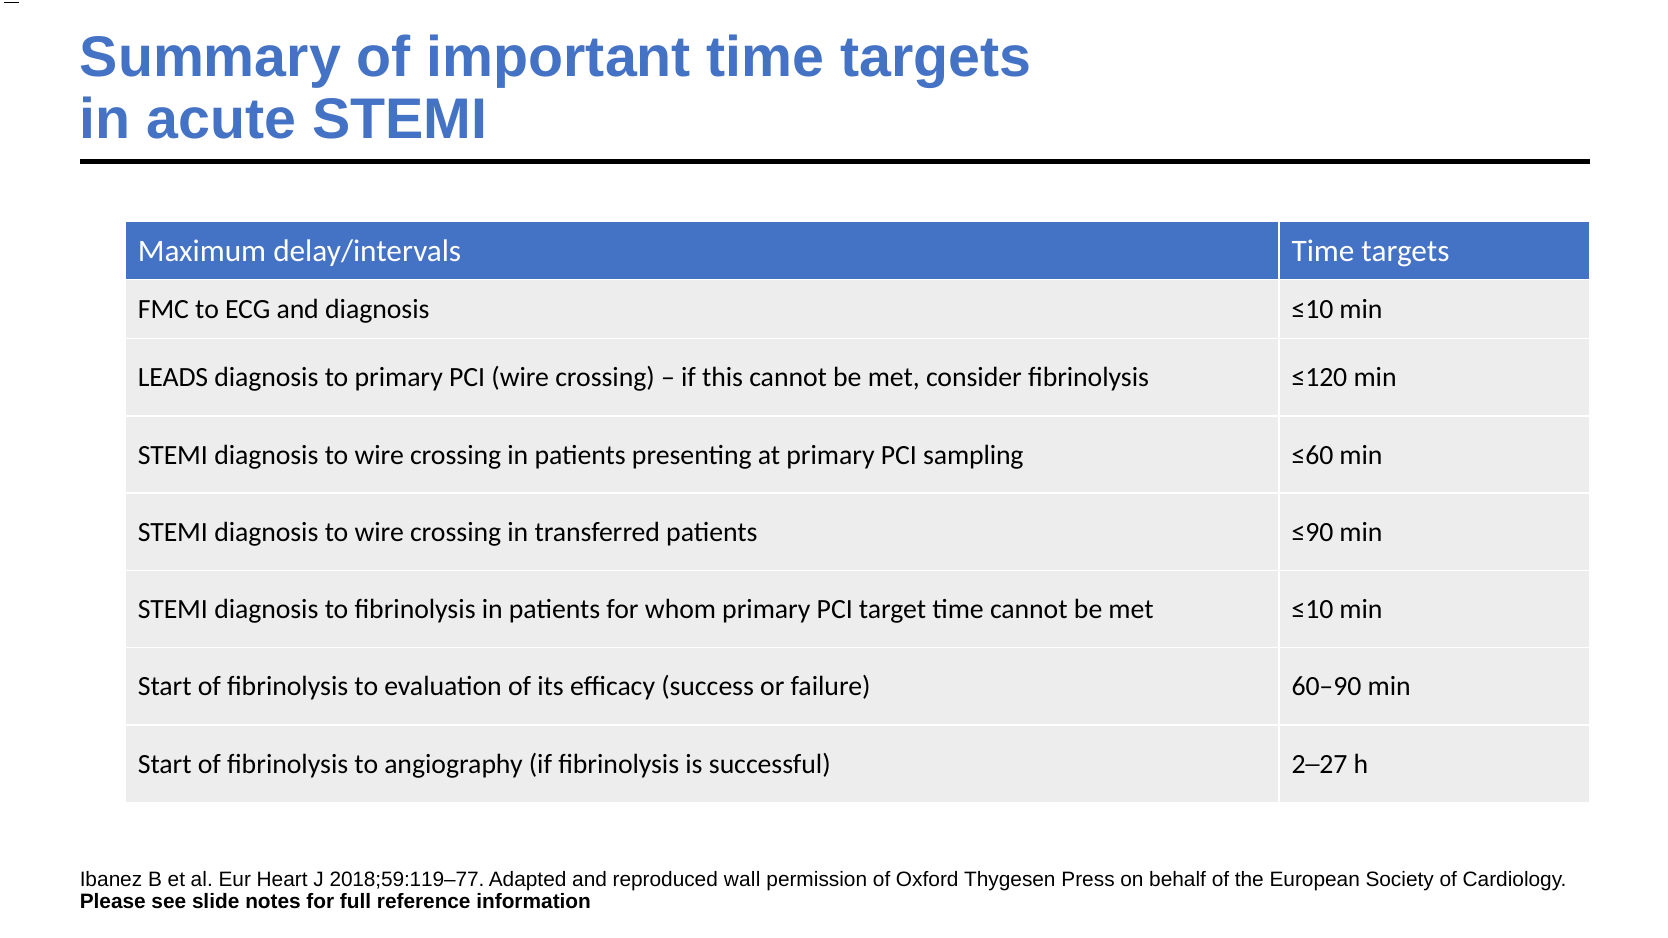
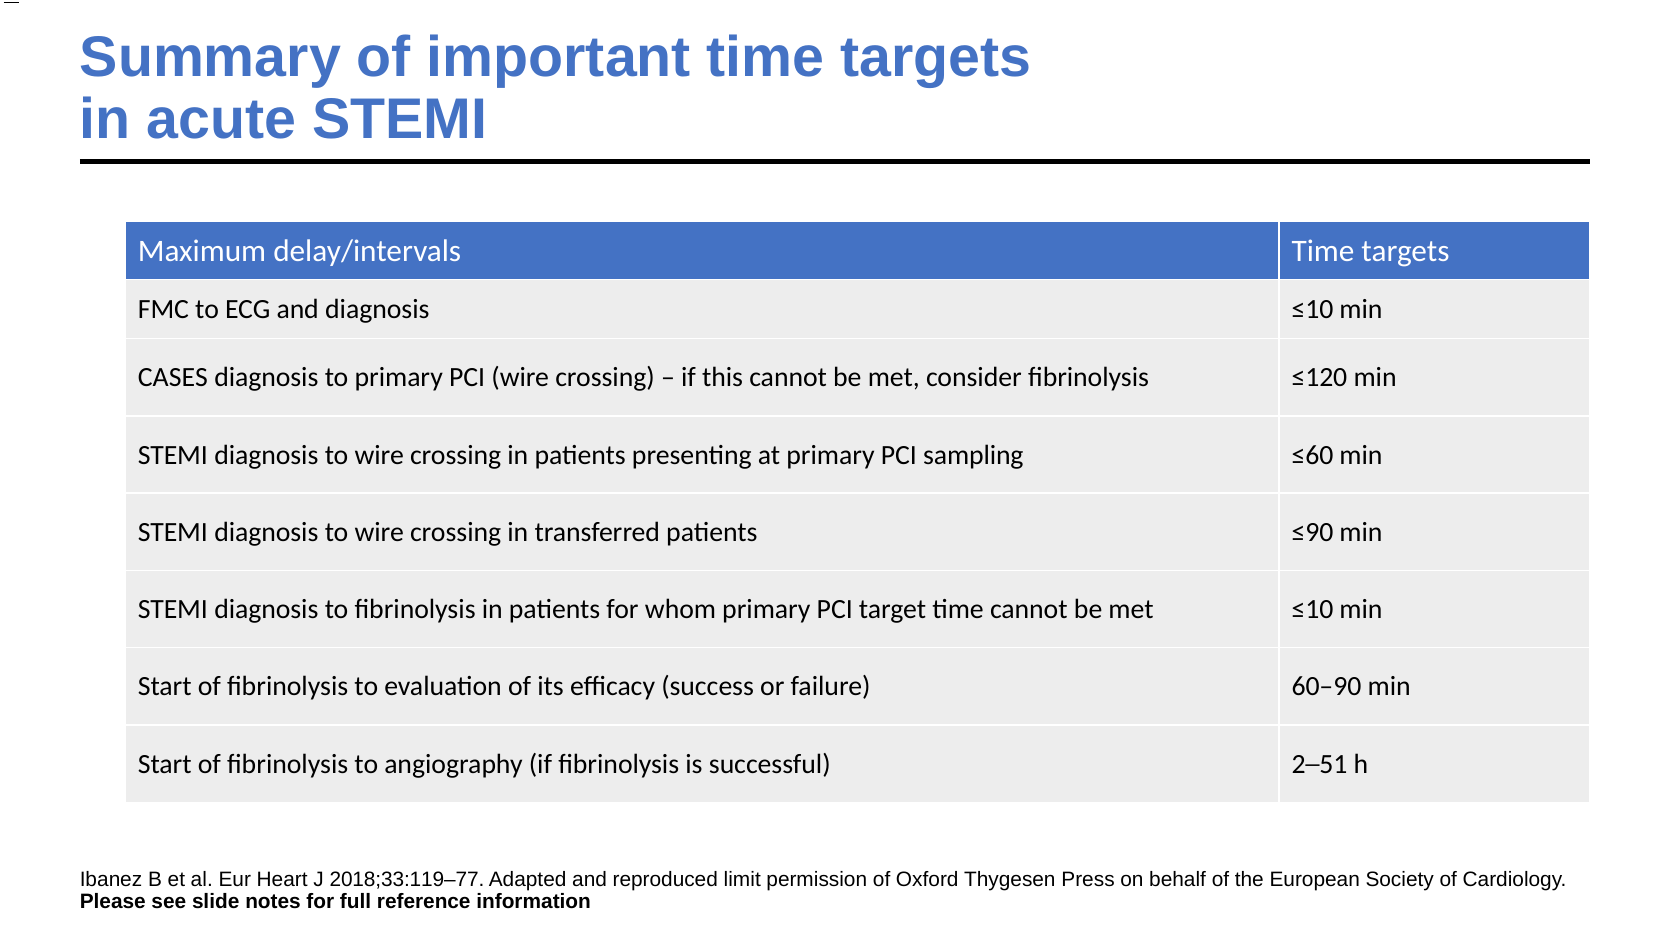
LEADS: LEADS -> CASES
2─27: 2─27 -> 2─51
2018;59:119–77: 2018;59:119–77 -> 2018;33:119–77
wall: wall -> limit
